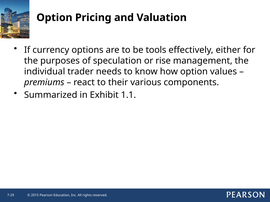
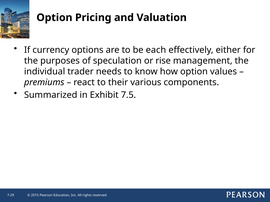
tools: tools -> each
1.1: 1.1 -> 7.5
